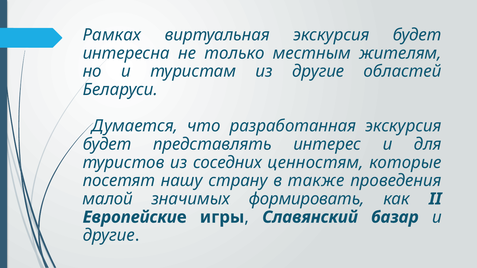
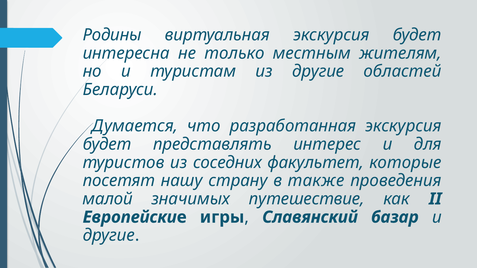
Рамках: Рамках -> Родины
ценностям: ценностям -> факультет
формировать: формировать -> путешествие
